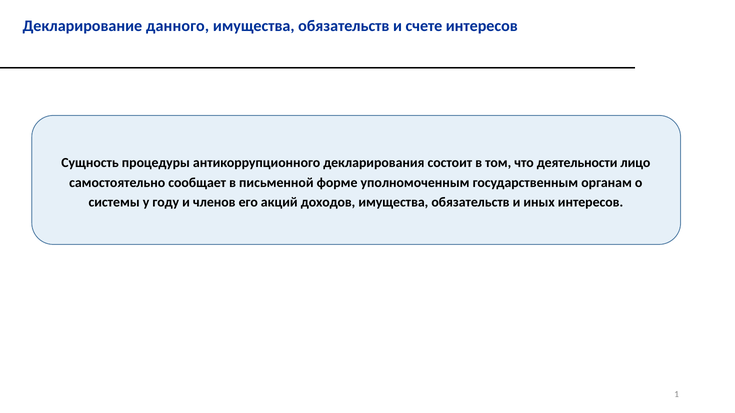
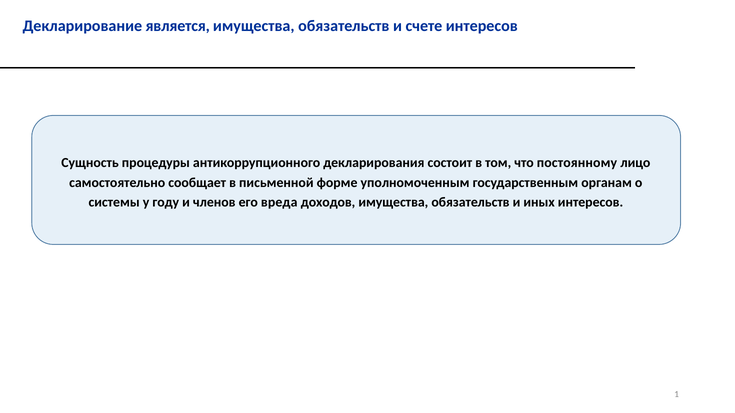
данного: данного -> является
деятельности: деятельности -> постоянному
акций: акций -> вреда
